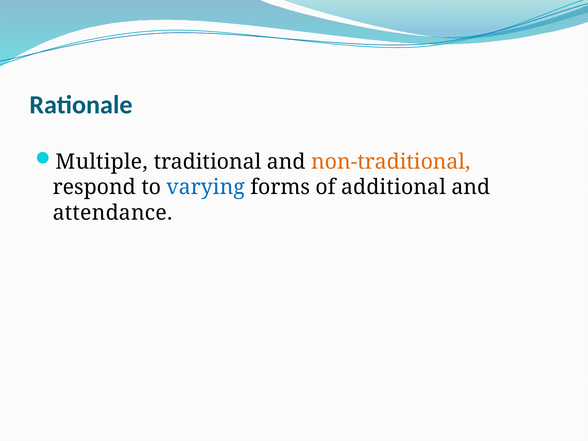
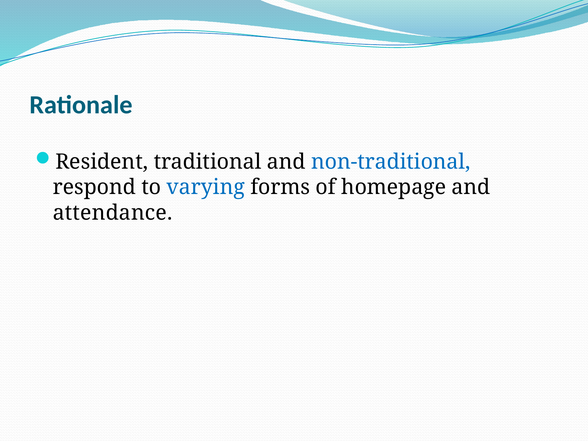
Multiple: Multiple -> Resident
non-traditional colour: orange -> blue
additional: additional -> homepage
